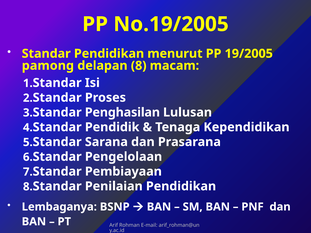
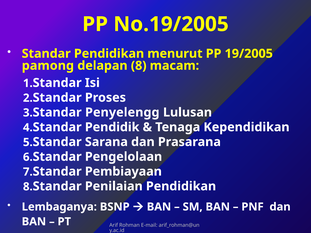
Penghasilan: Penghasilan -> Penyelengg
